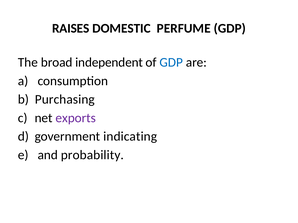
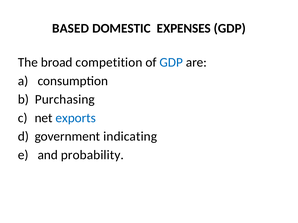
RAISES: RAISES -> BASED
PERFUME: PERFUME -> EXPENSES
independent: independent -> competition
exports colour: purple -> blue
